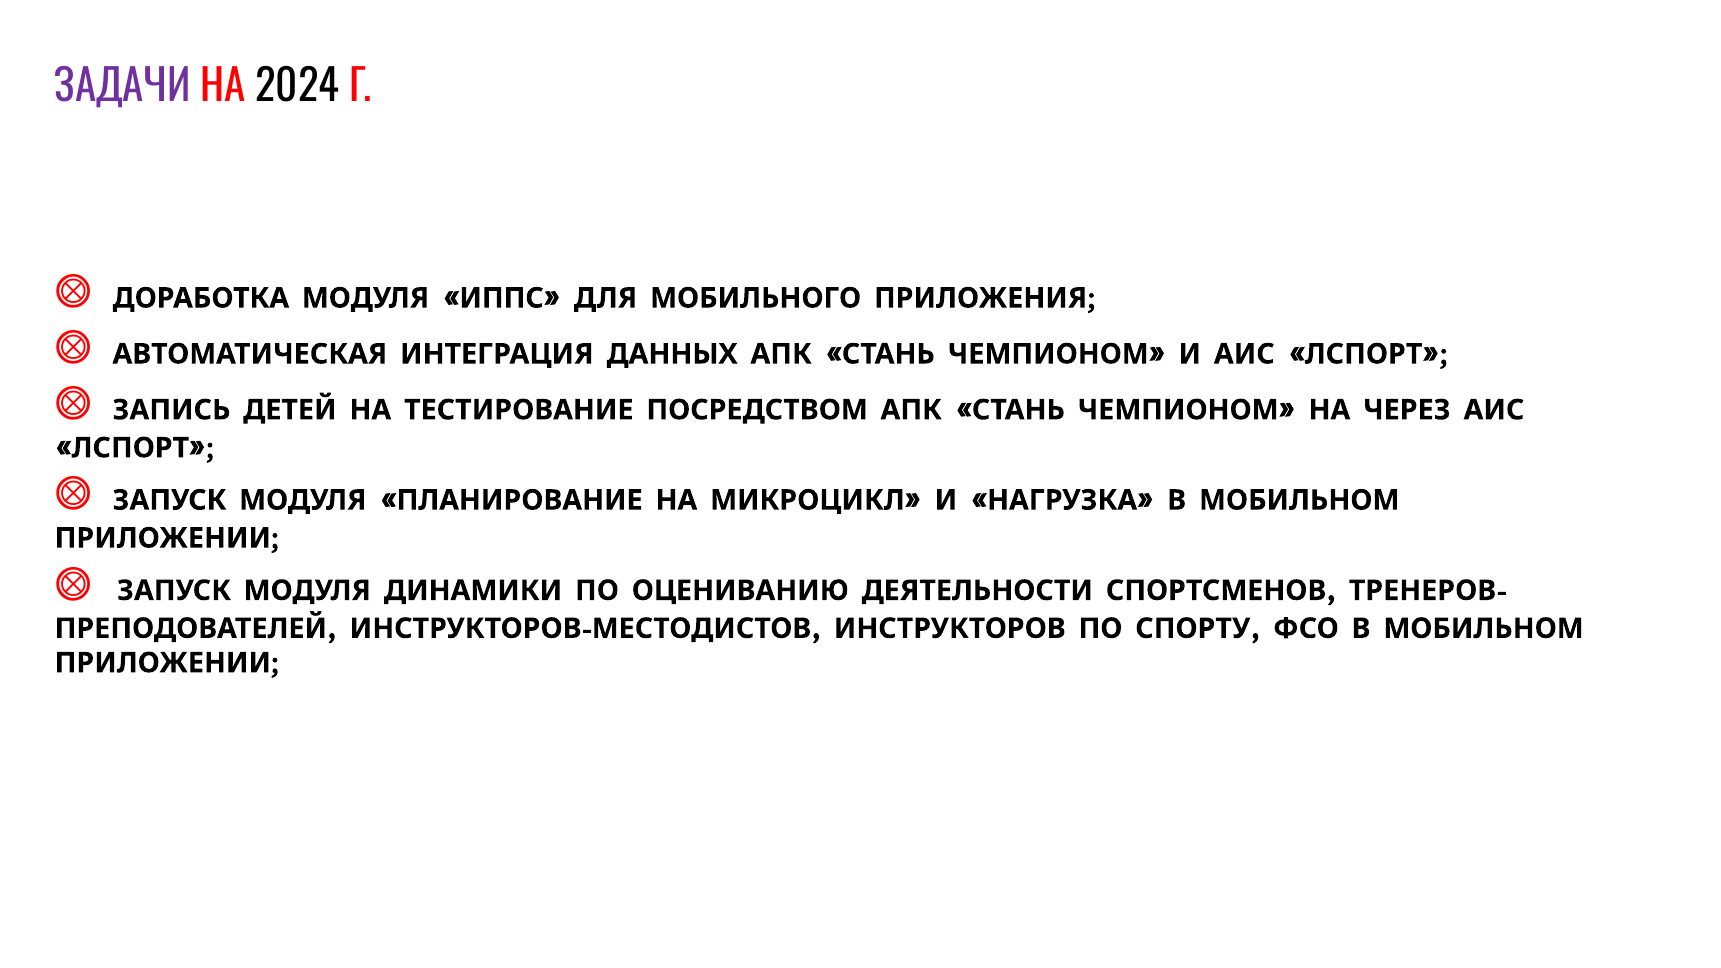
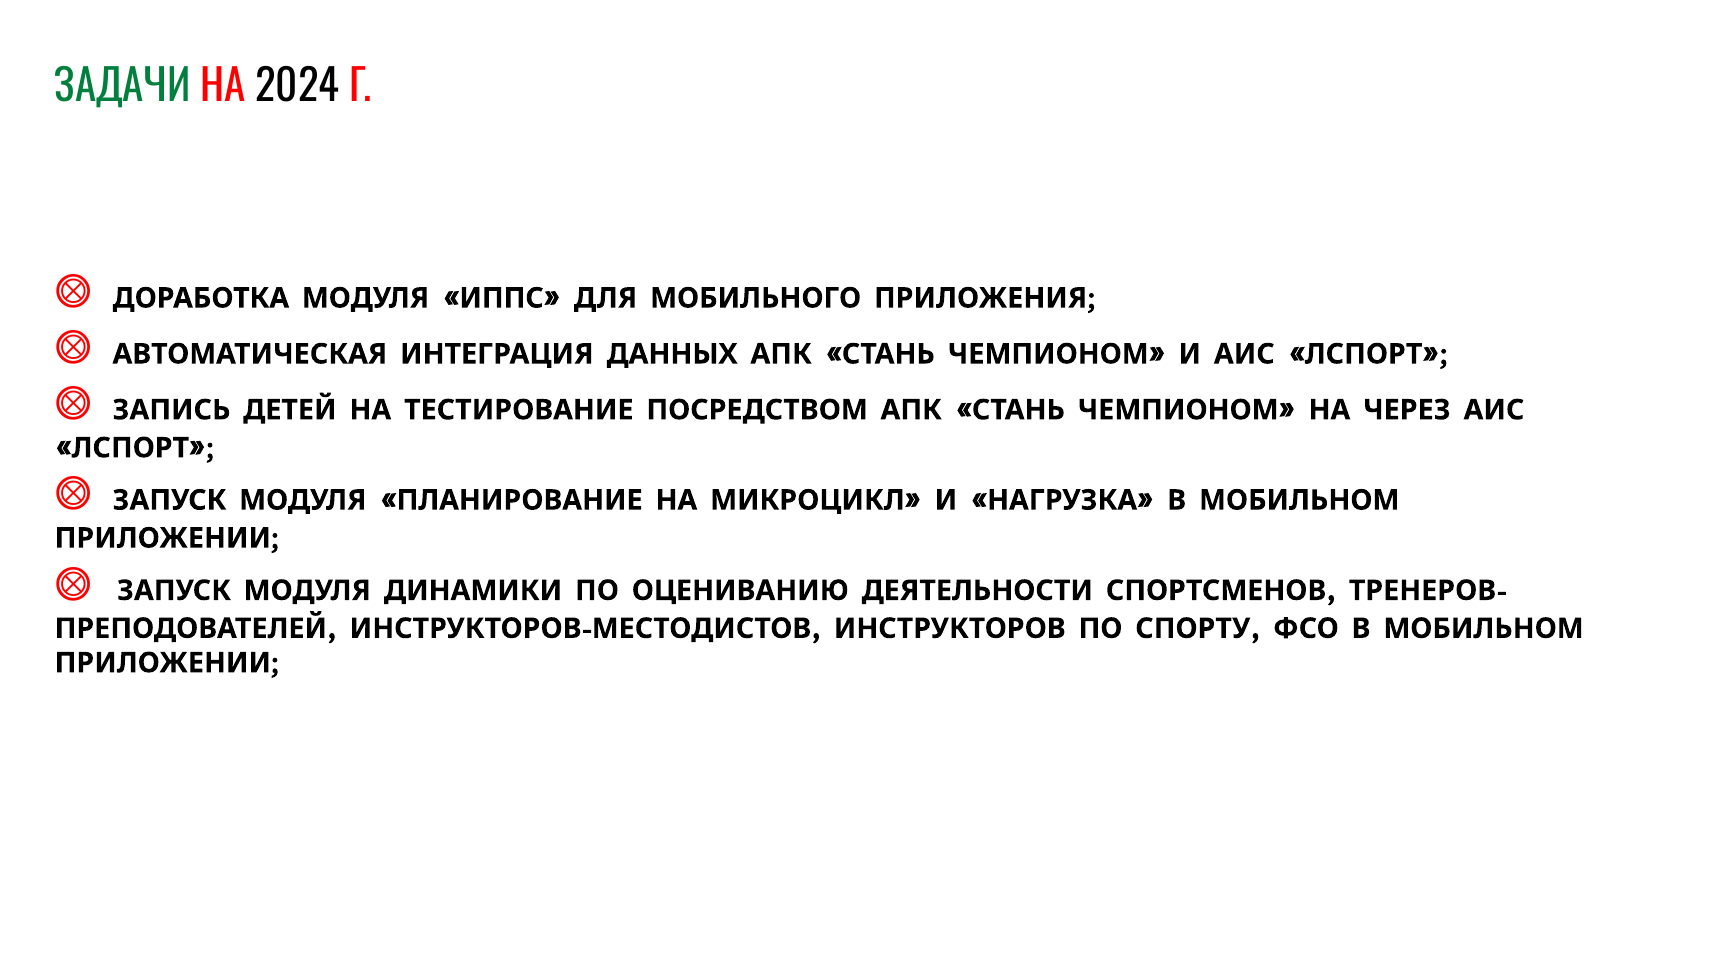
ЗАДАЧИ colour: purple -> green
